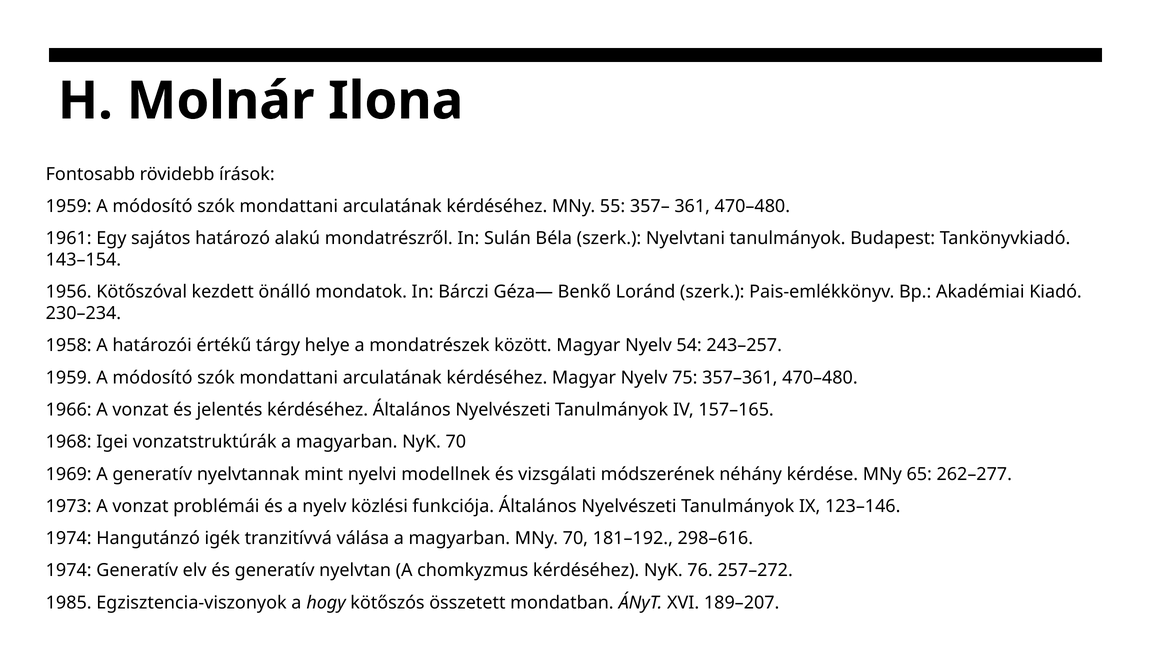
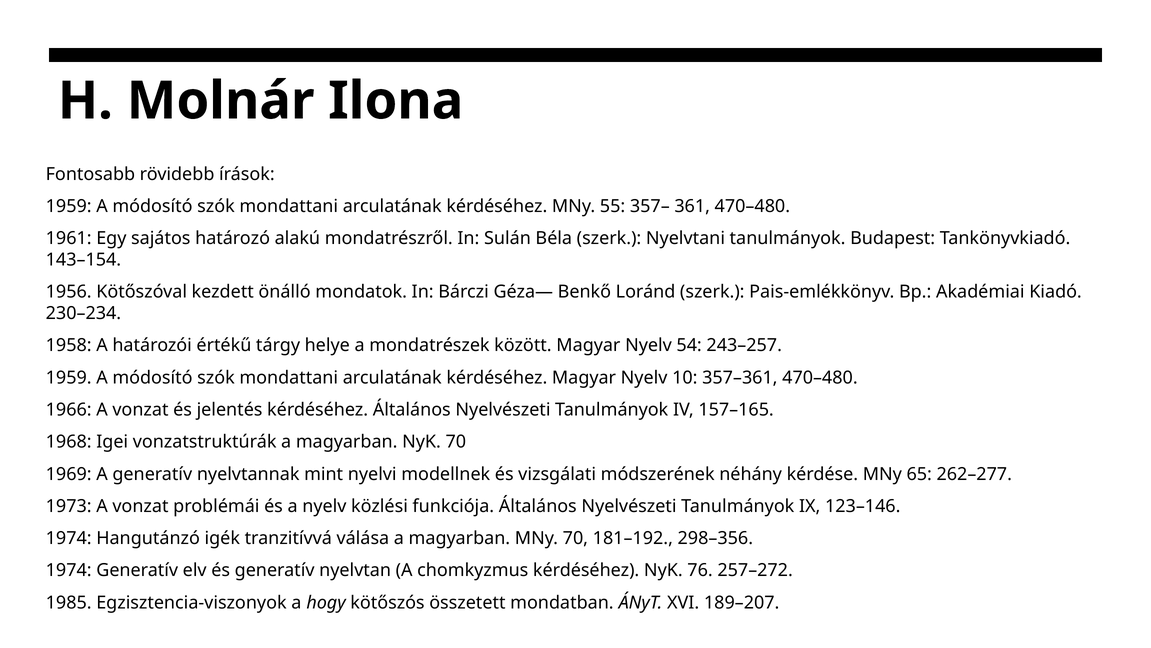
75: 75 -> 10
298–616: 298–616 -> 298–356
